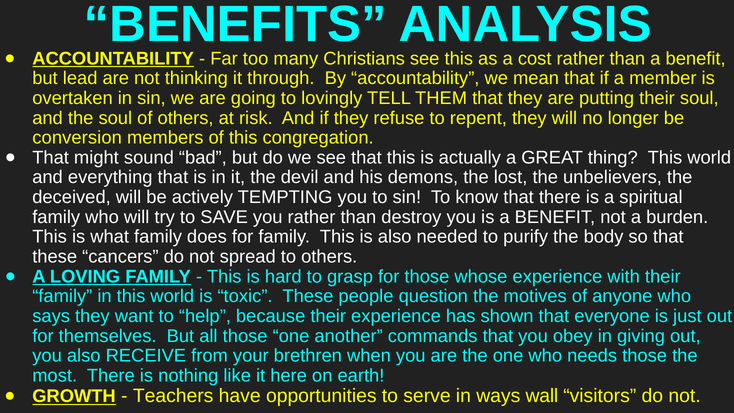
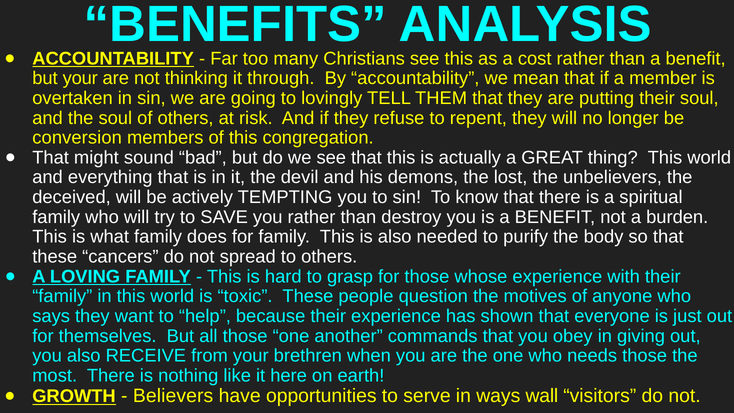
but lead: lead -> your
Teachers: Teachers -> Believers
